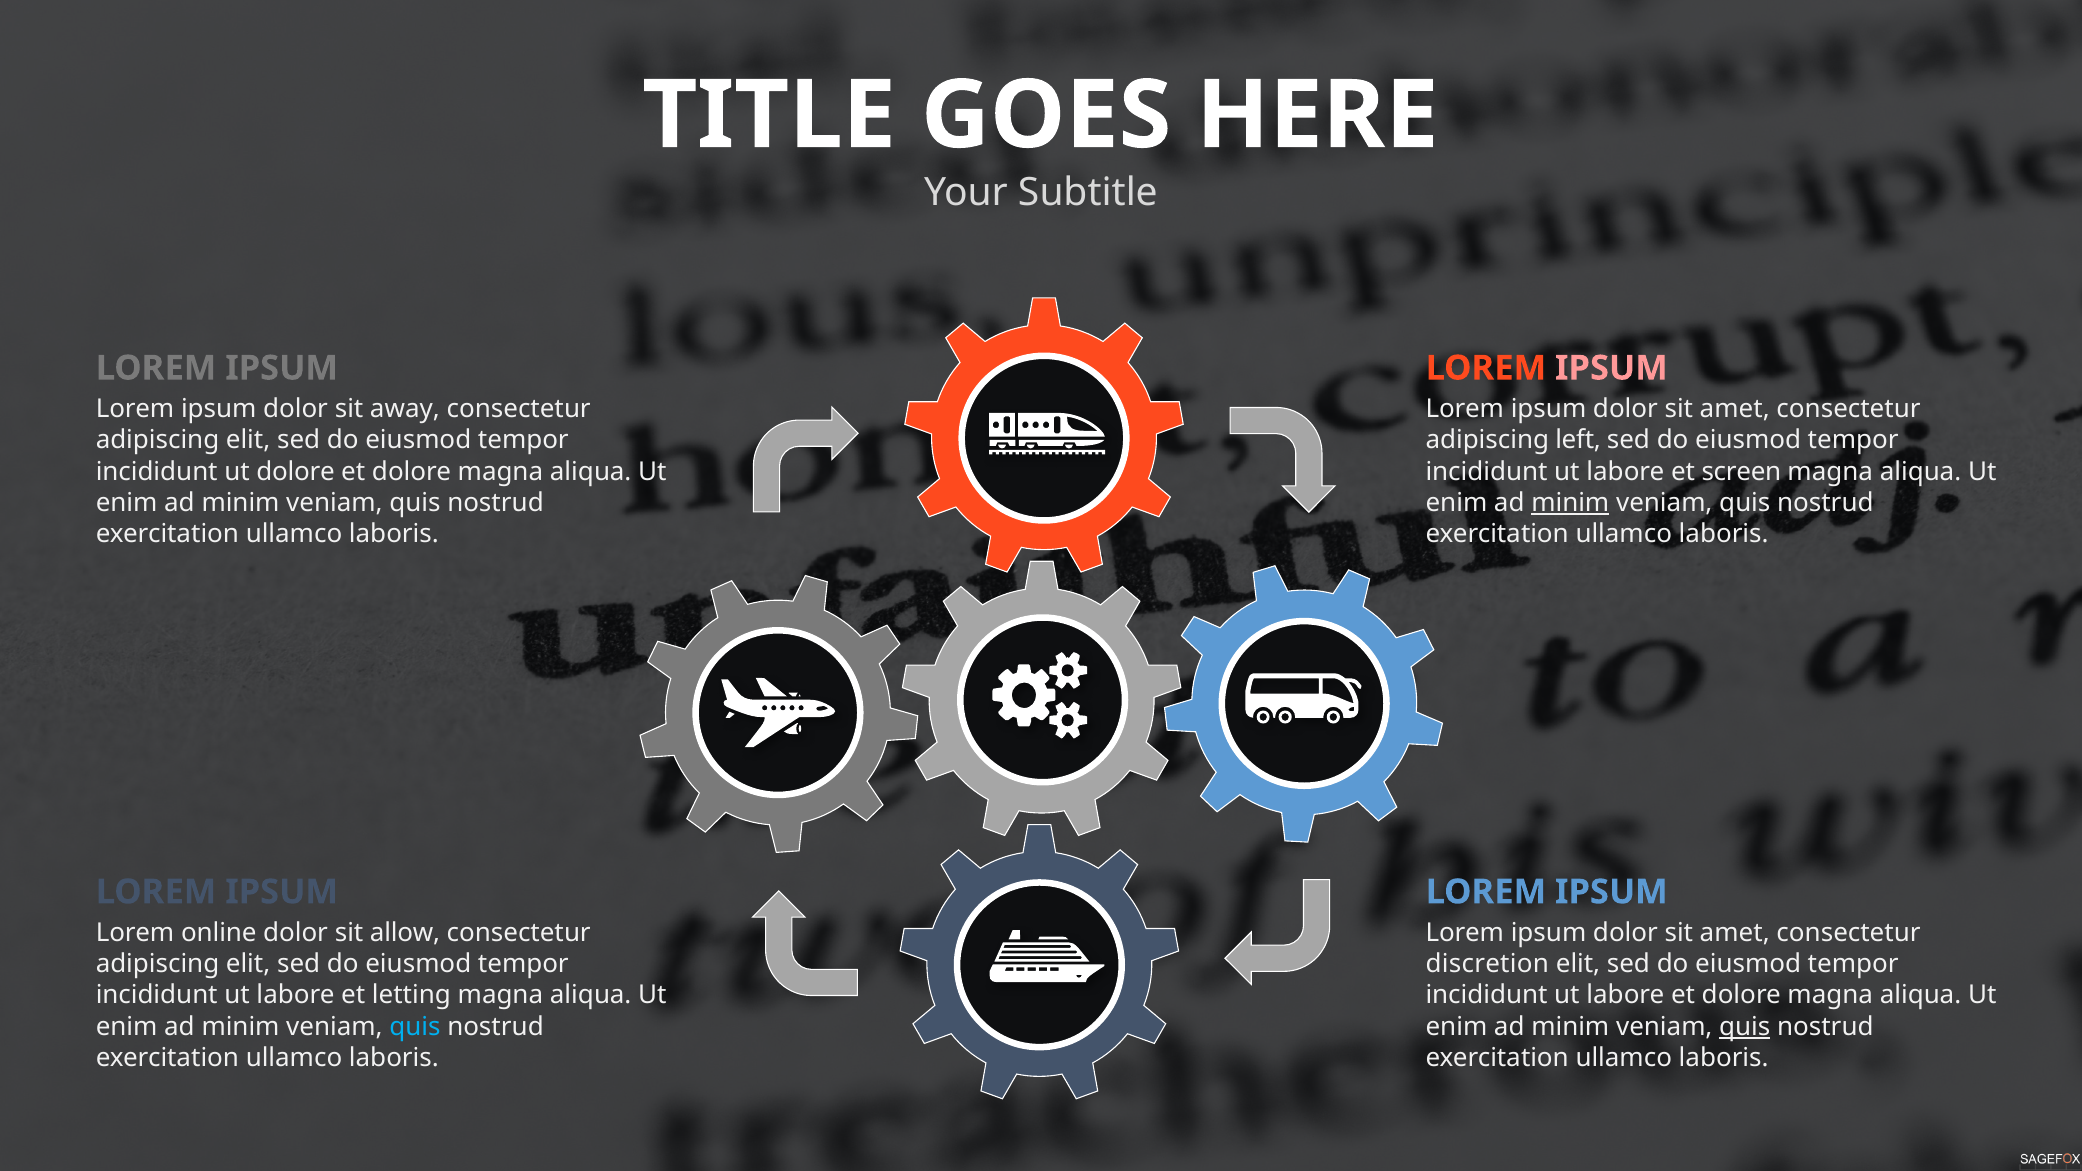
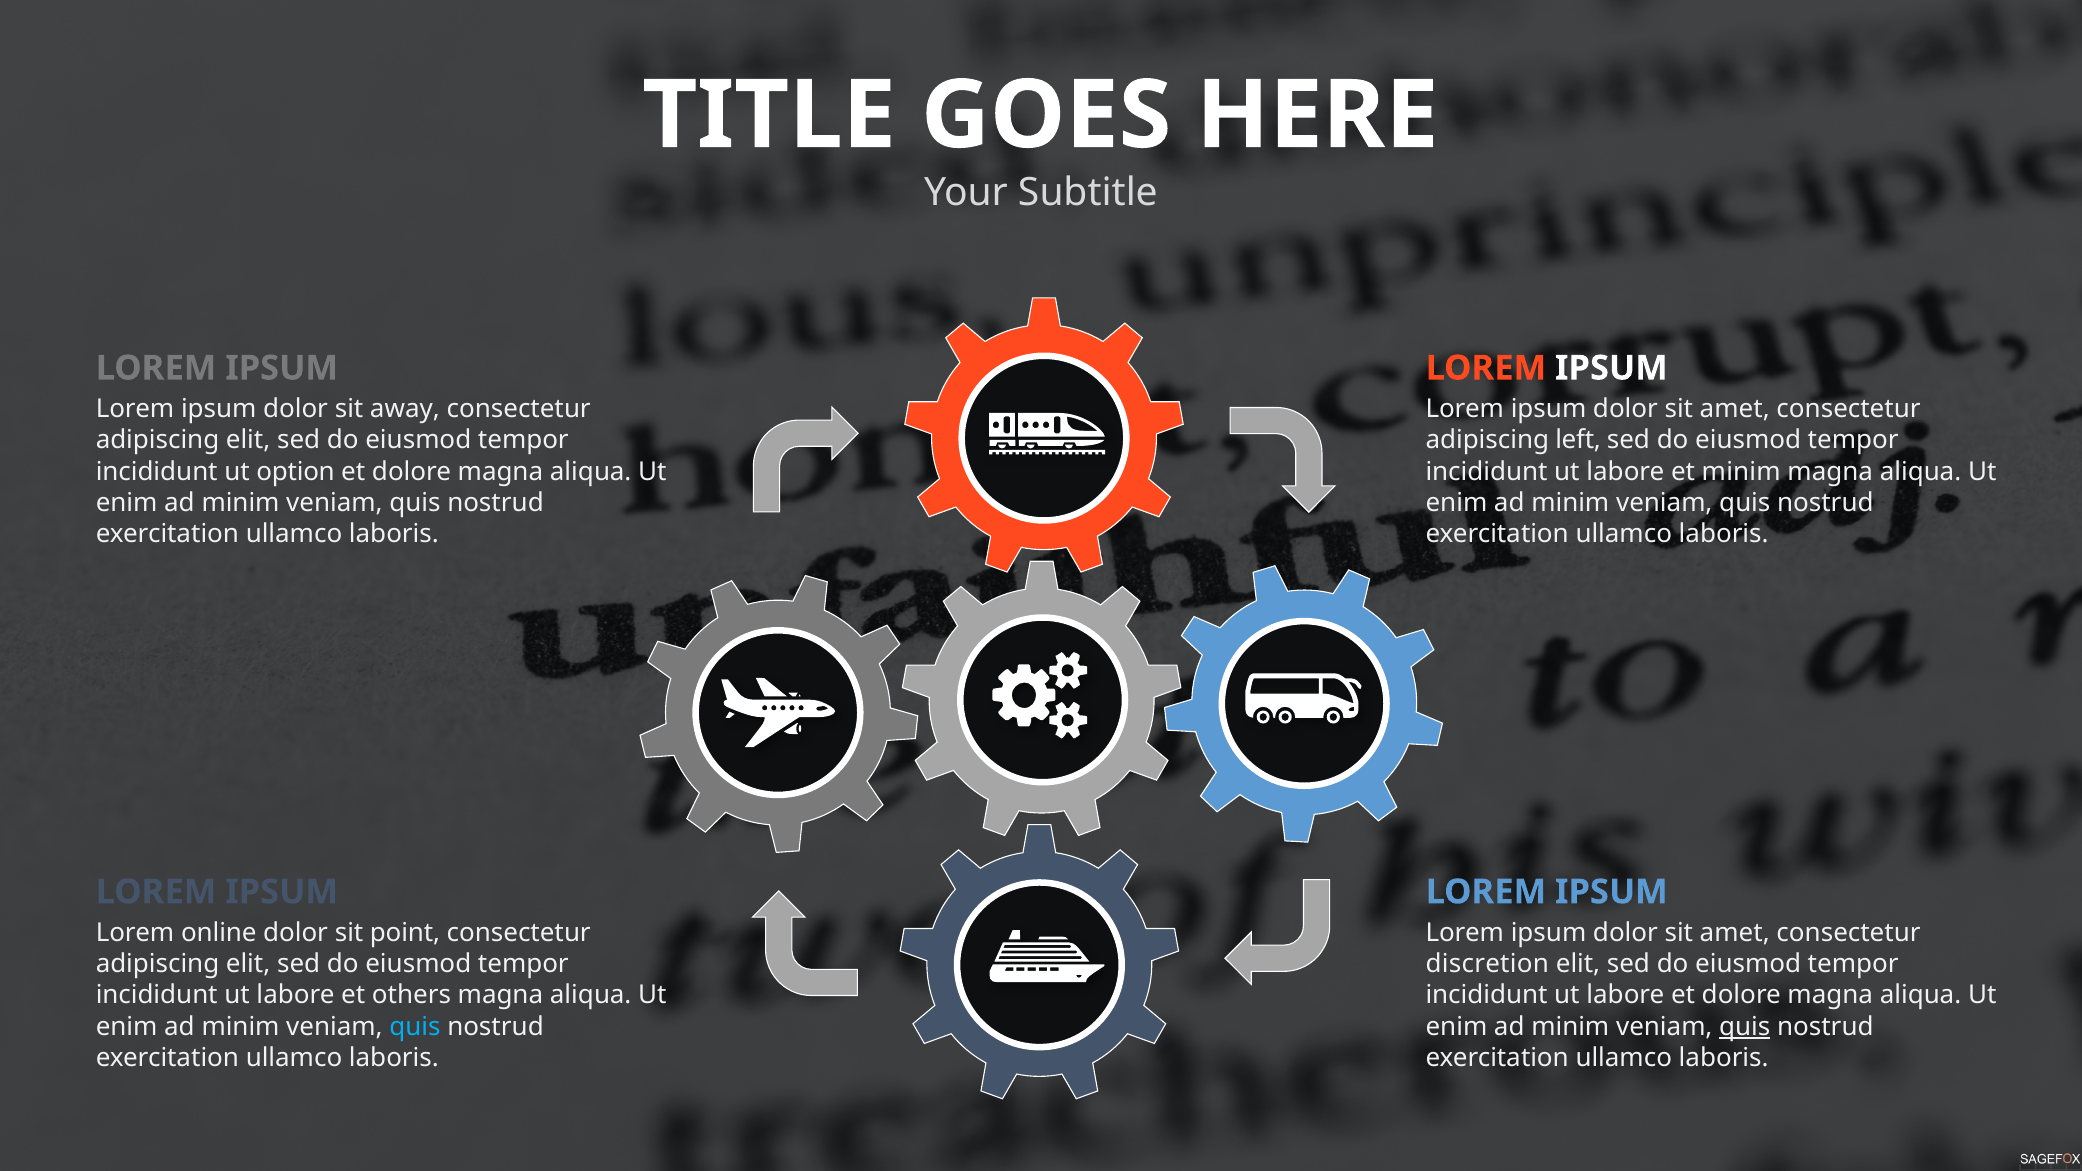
IPSUM at (1611, 368) colour: pink -> white
ut dolore: dolore -> option
et screen: screen -> minim
minim at (1570, 503) underline: present -> none
allow: allow -> point
letting: letting -> others
